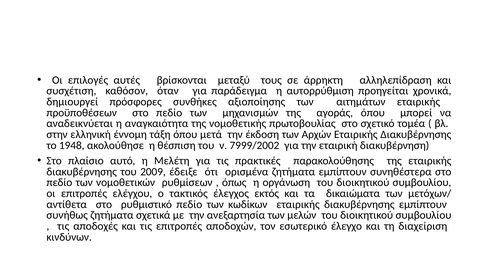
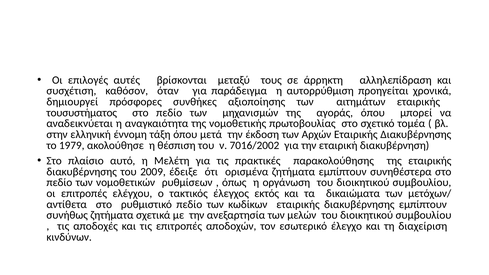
προϋποθέσεων: προϋποθέσεων -> τουσυστήματος
1948: 1948 -> 1979
7999/2002: 7999/2002 -> 7016/2002
